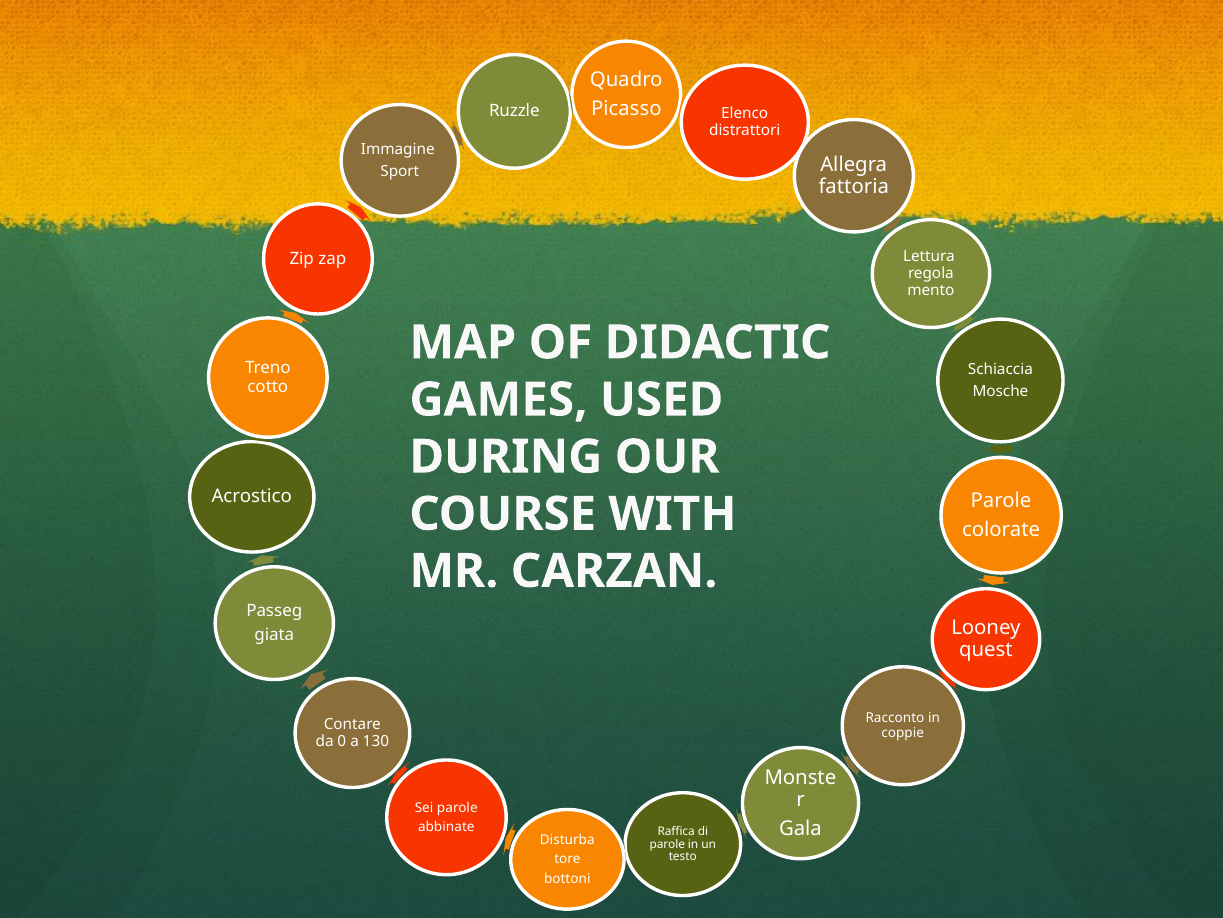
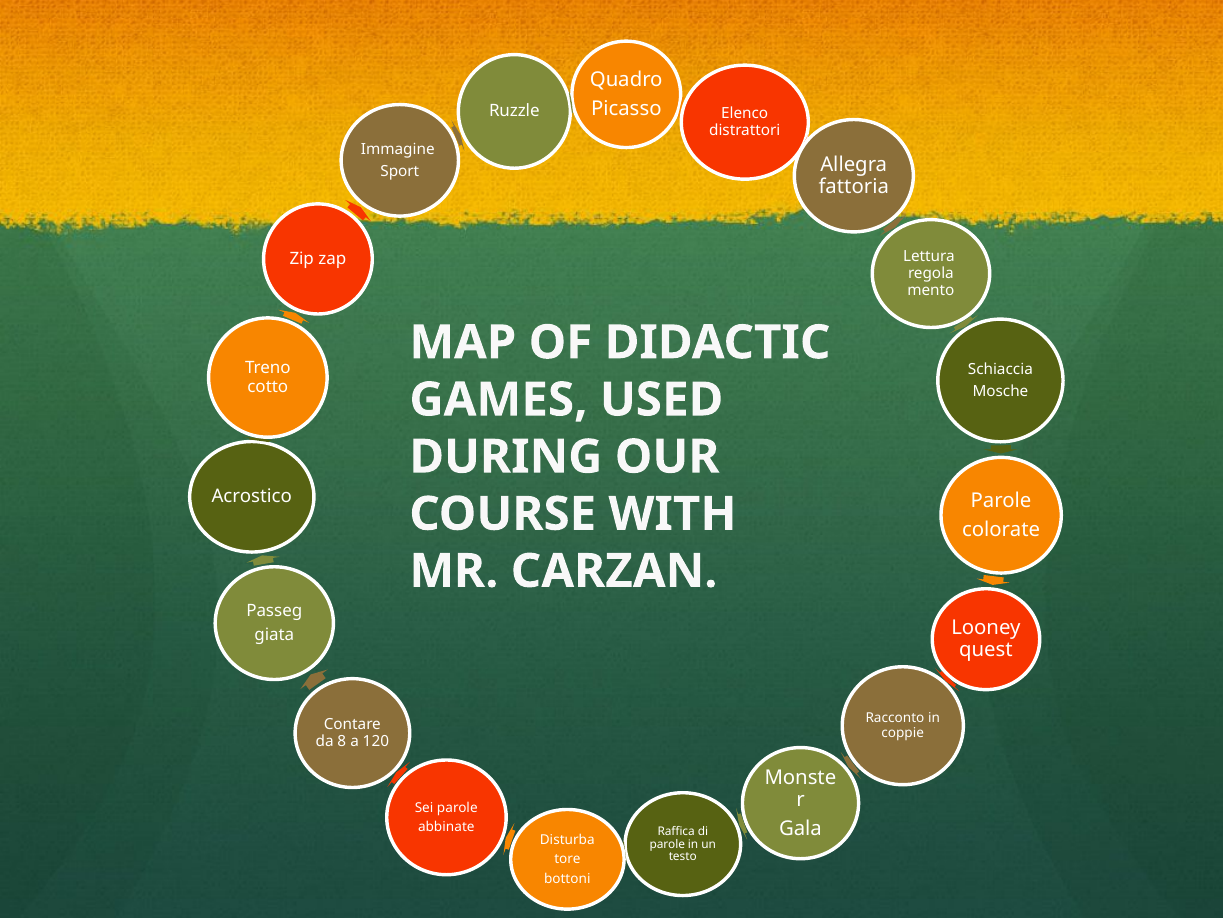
0: 0 -> 8
130: 130 -> 120
